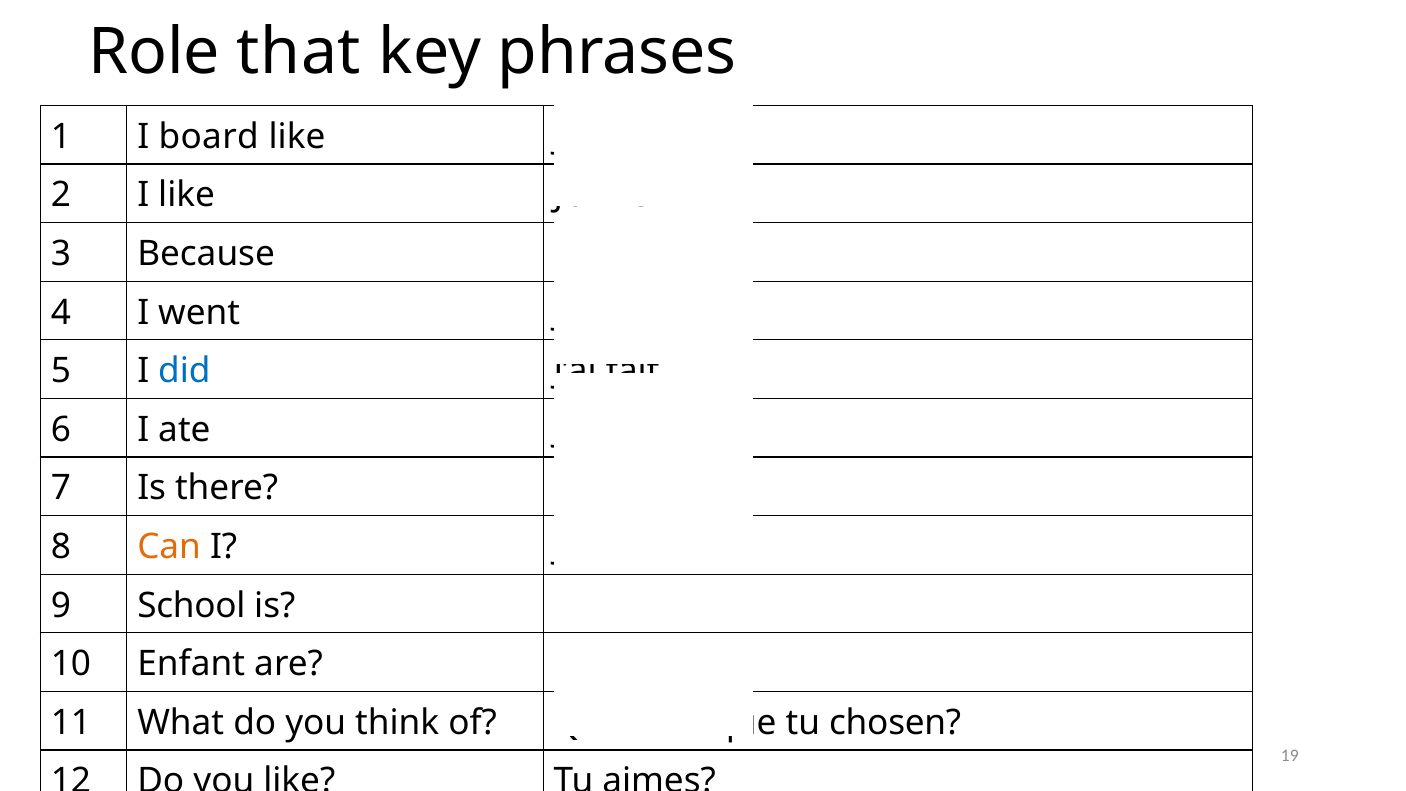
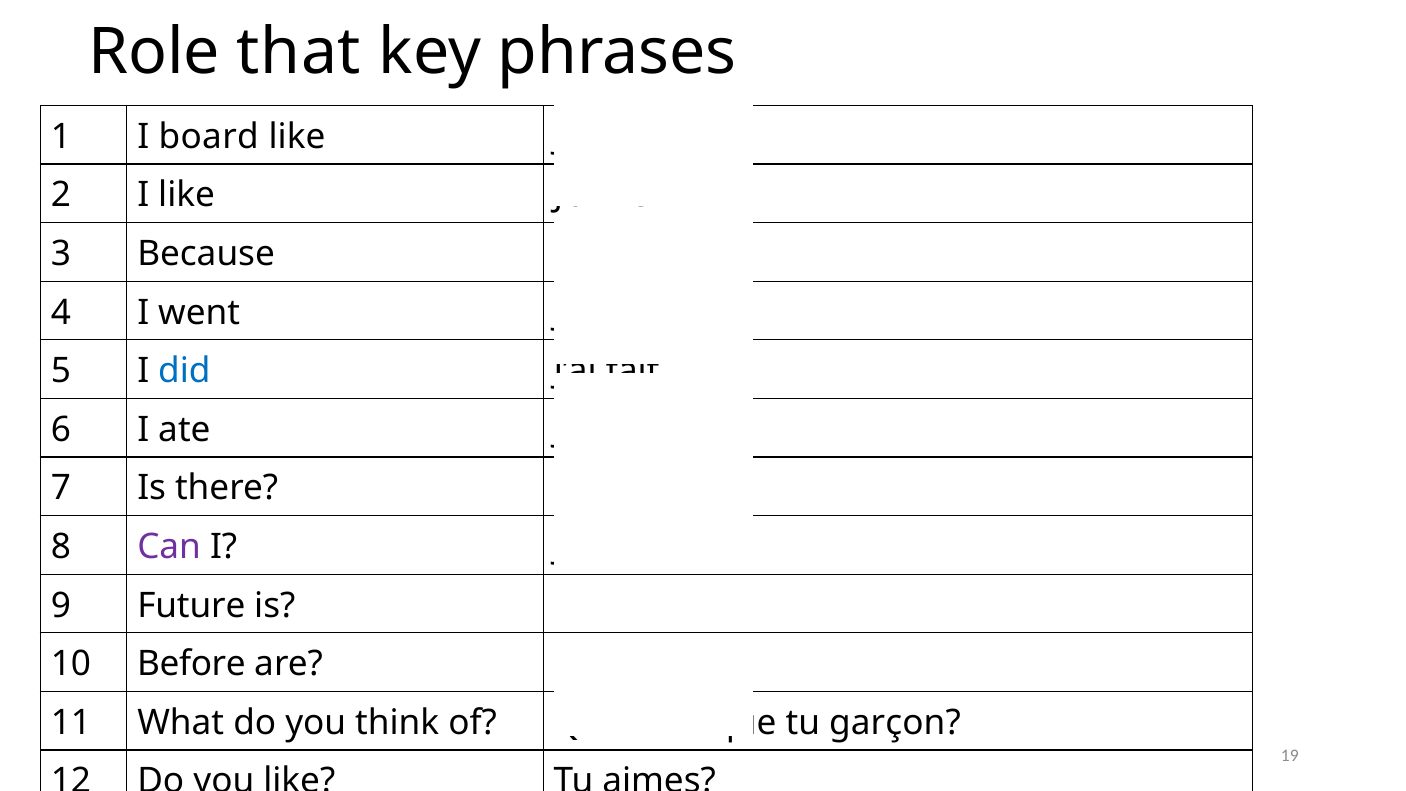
Can colour: orange -> purple
School: School -> Future
Enfant: Enfant -> Before
chosen: chosen -> garçon
